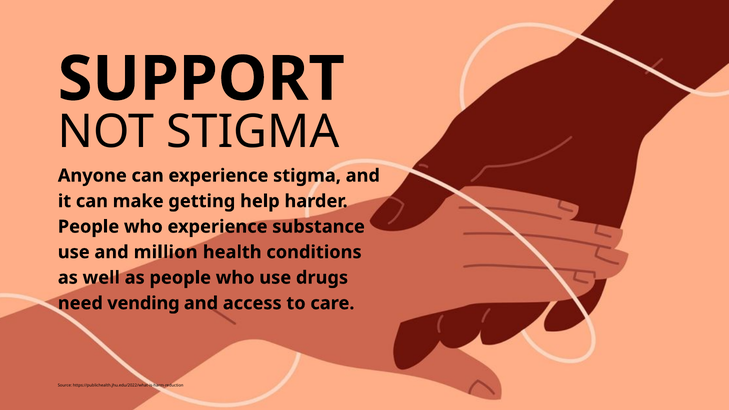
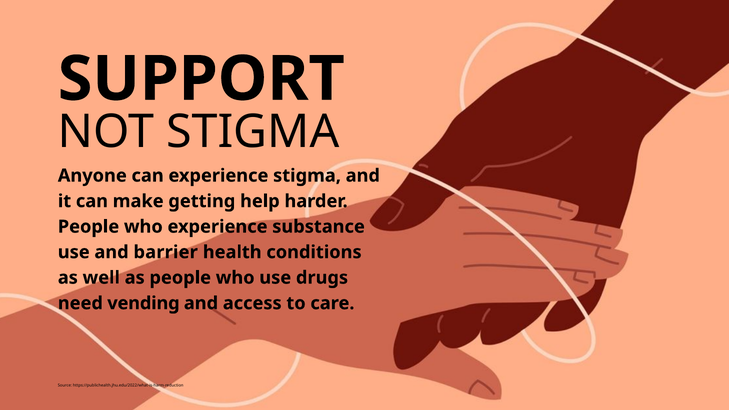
million: million -> barrier
